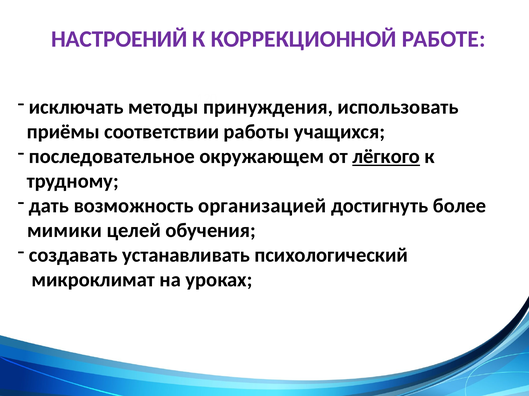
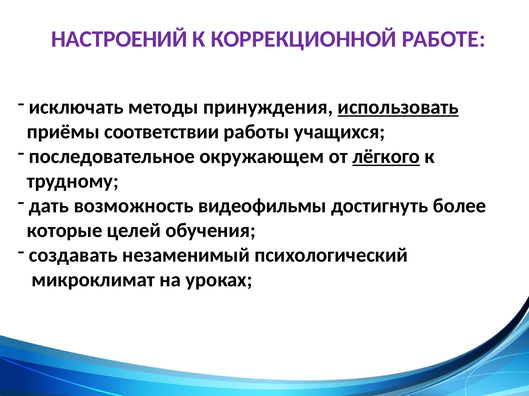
использовать underline: none -> present
организацией: организацией -> видеофильмы
мимики: мимики -> которые
устанавливать: устанавливать -> незаменимый
